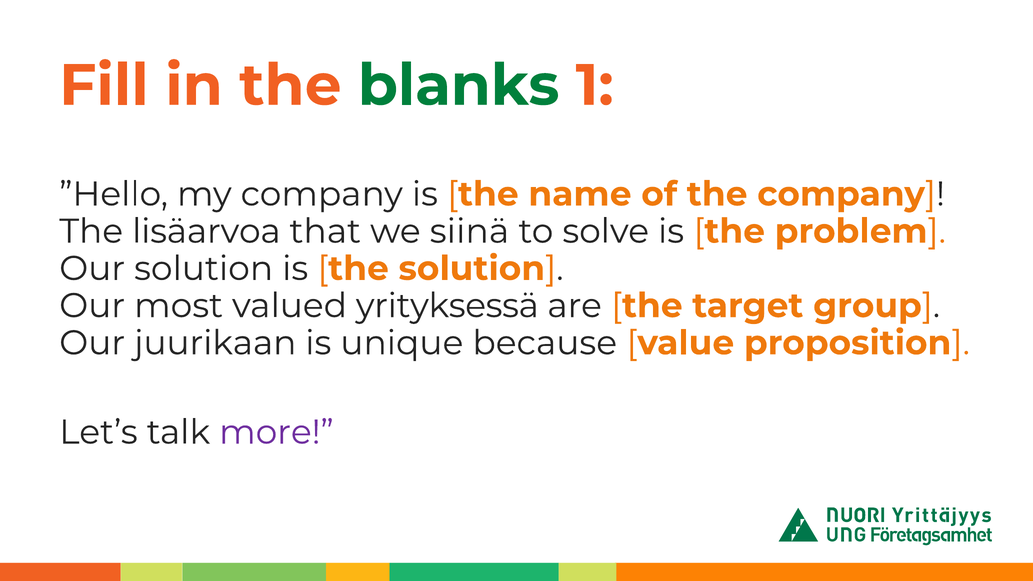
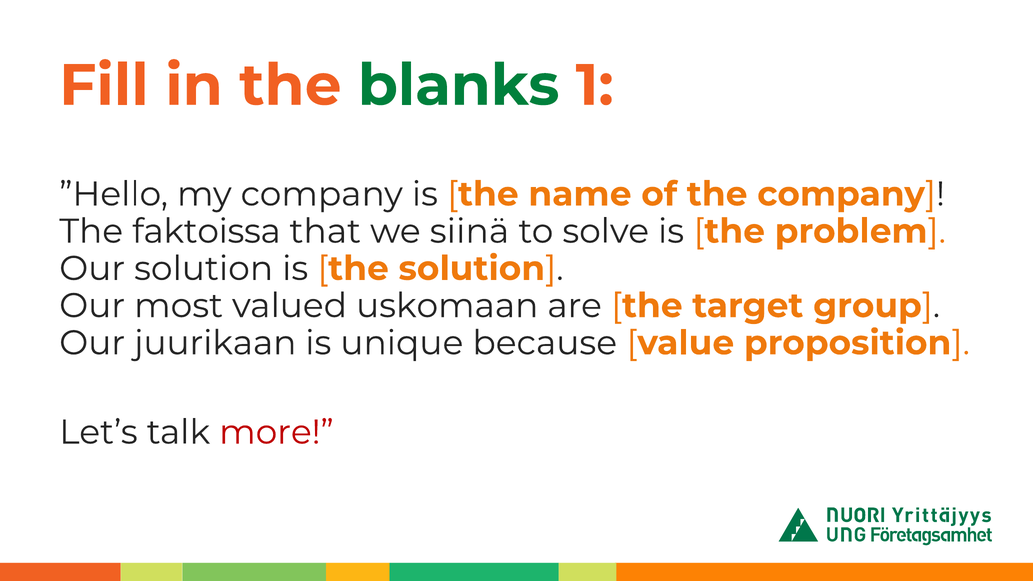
lisäarvoa: lisäarvoa -> faktoissa
yrityksessä: yrityksessä -> uskomaan
more colour: purple -> red
